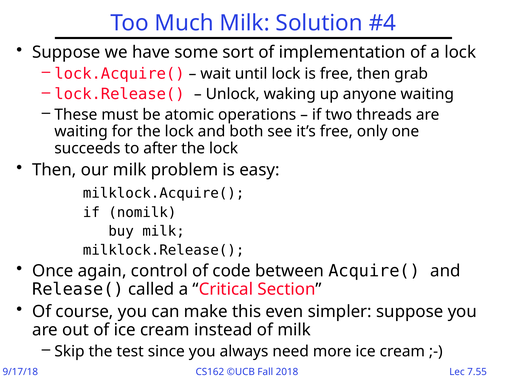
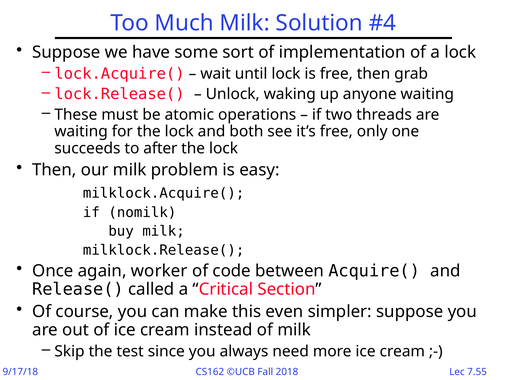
control: control -> worker
